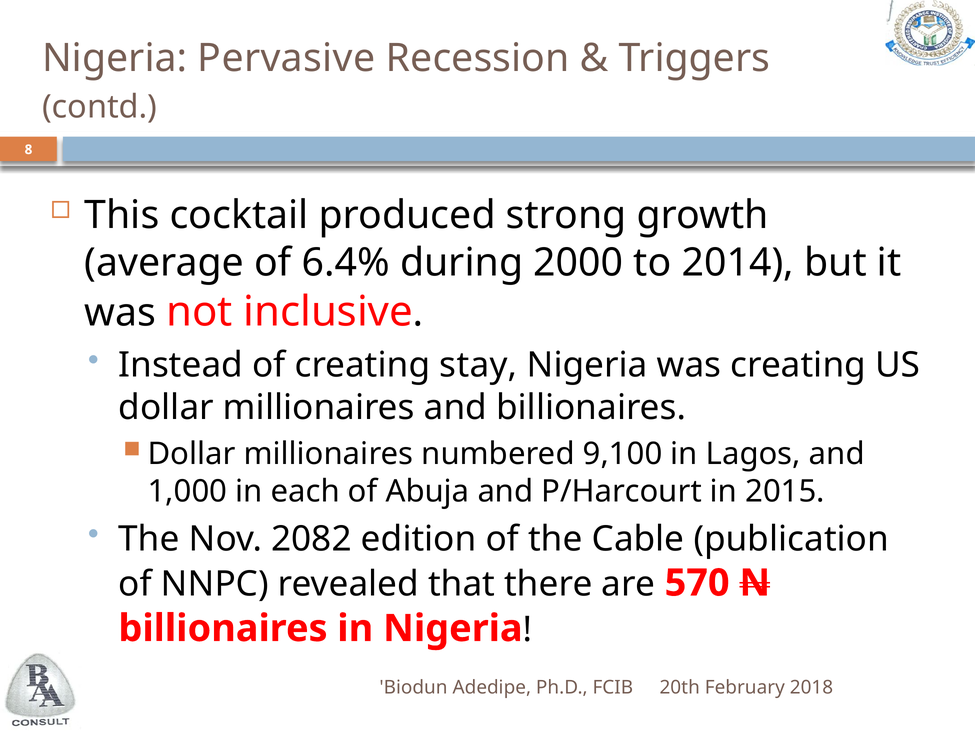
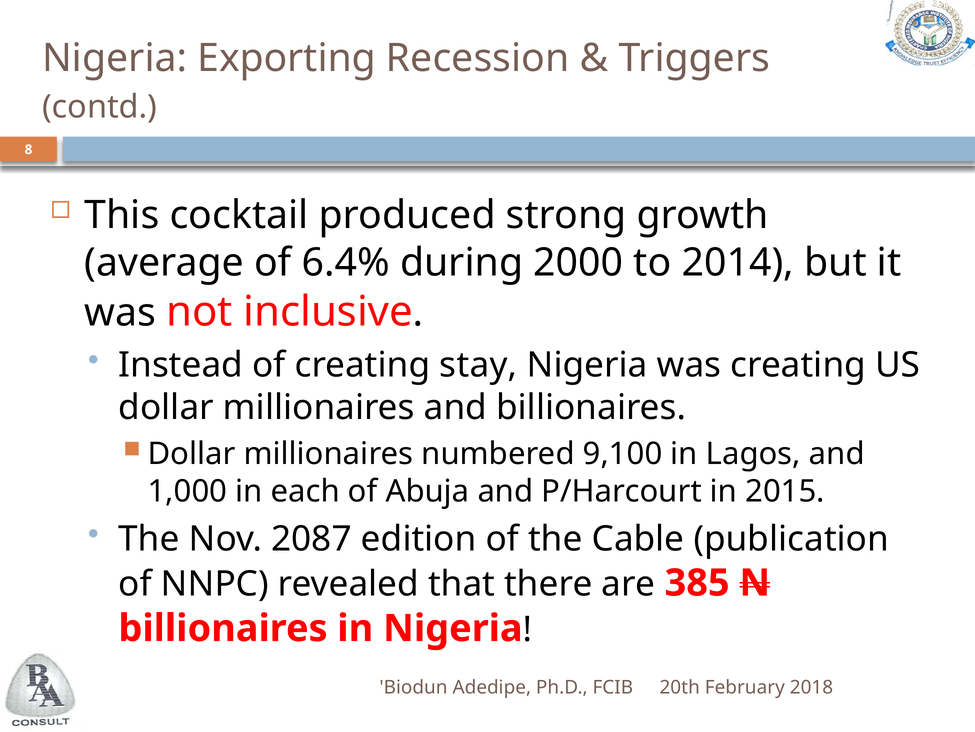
Pervasive: Pervasive -> Exporting
2082: 2082 -> 2087
570: 570 -> 385
